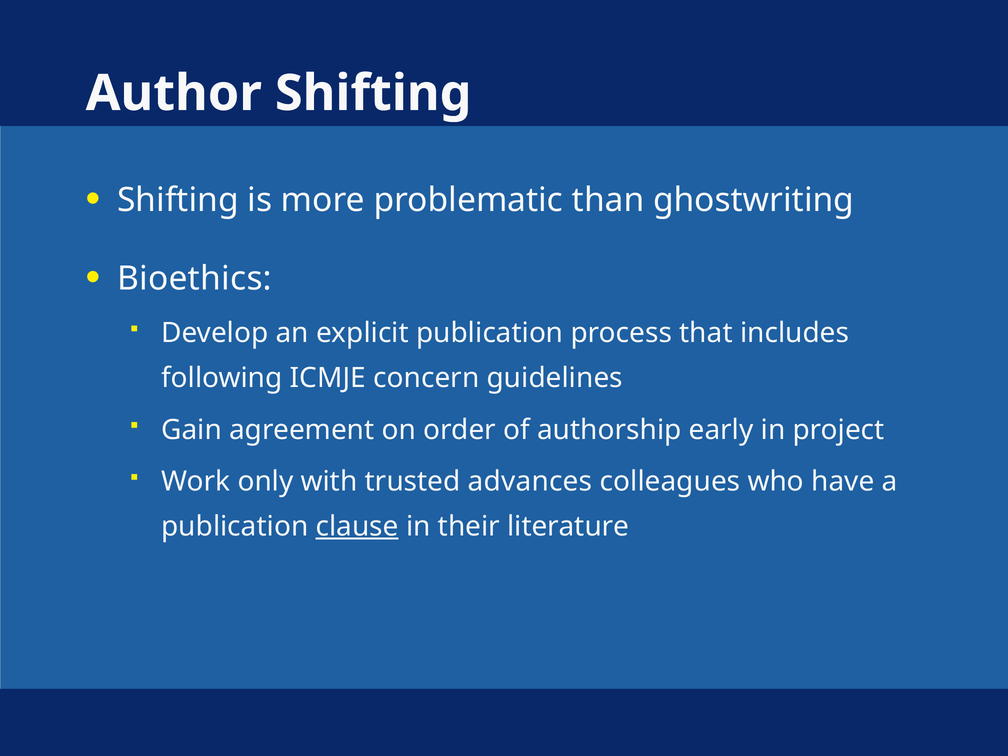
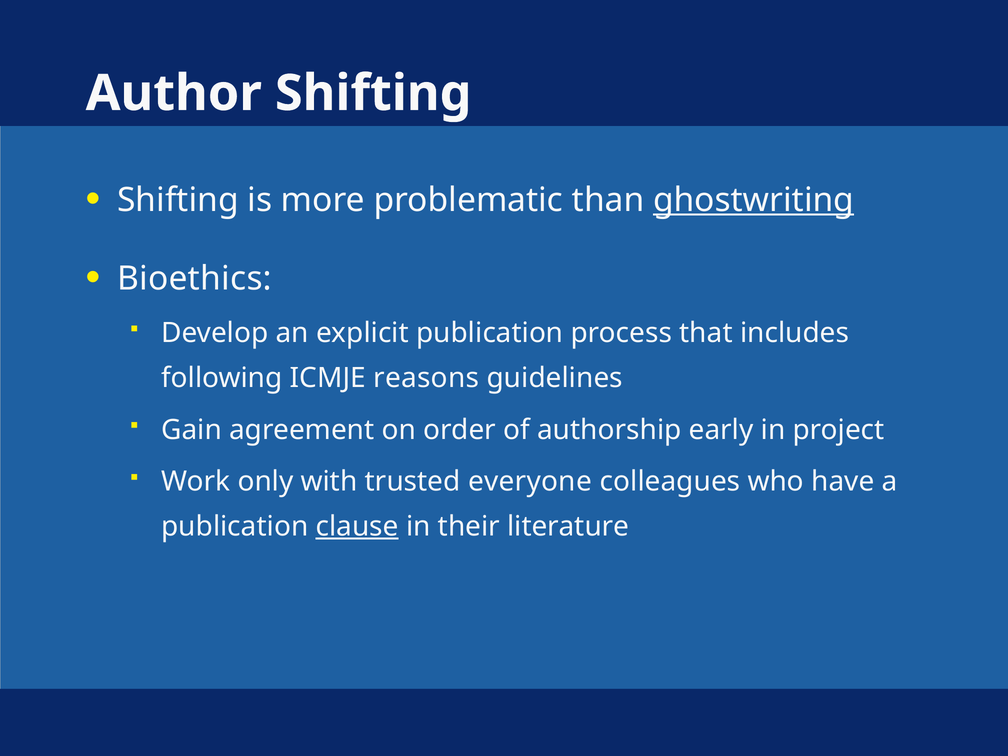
ghostwriting underline: none -> present
concern: concern -> reasons
advances: advances -> everyone
